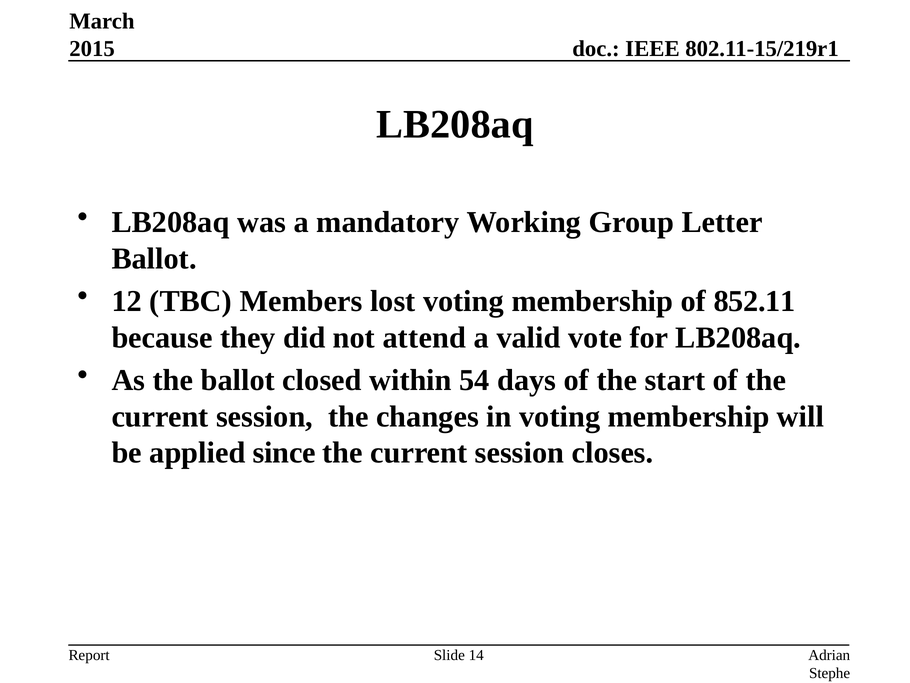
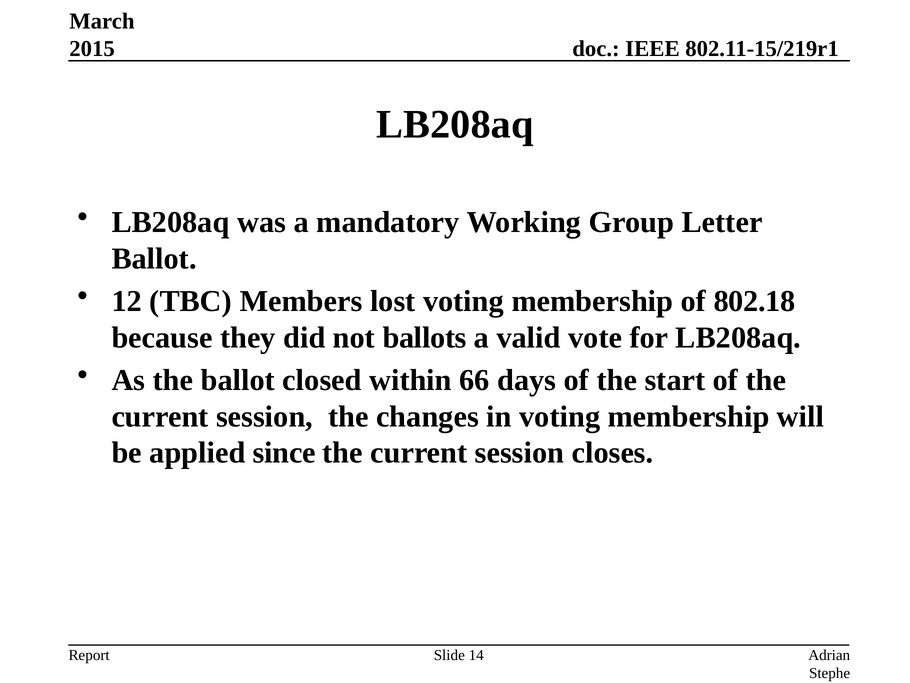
852.11: 852.11 -> 802.18
attend: attend -> ballots
54: 54 -> 66
